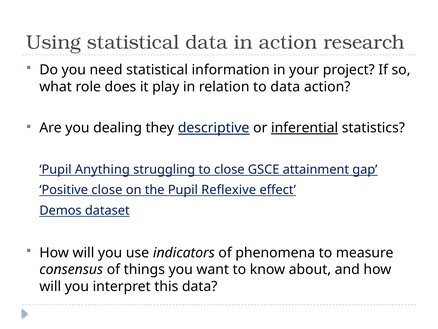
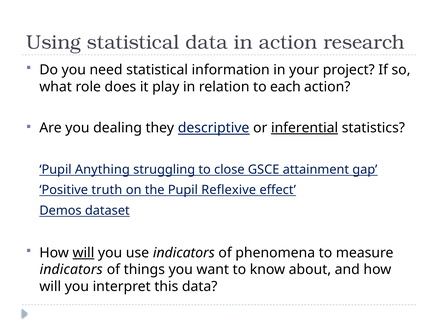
to data: data -> each
Positive close: close -> truth
will at (83, 252) underline: none -> present
consensus at (71, 269): consensus -> indicators
